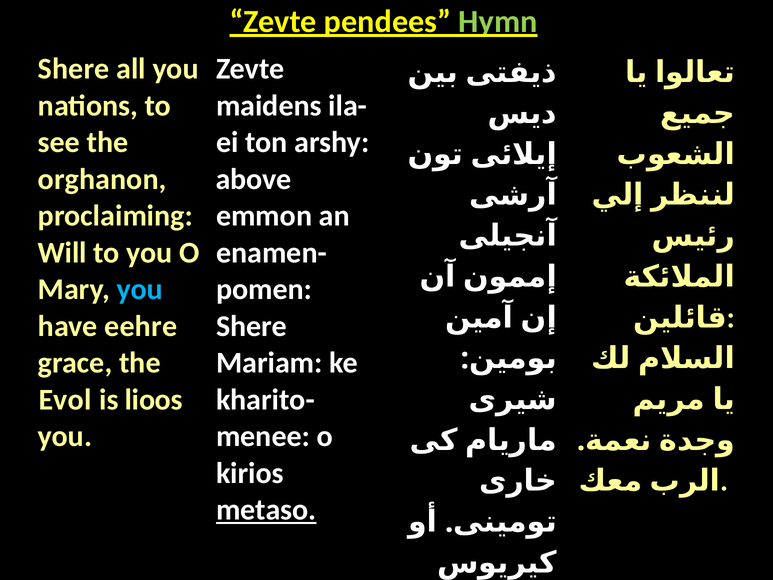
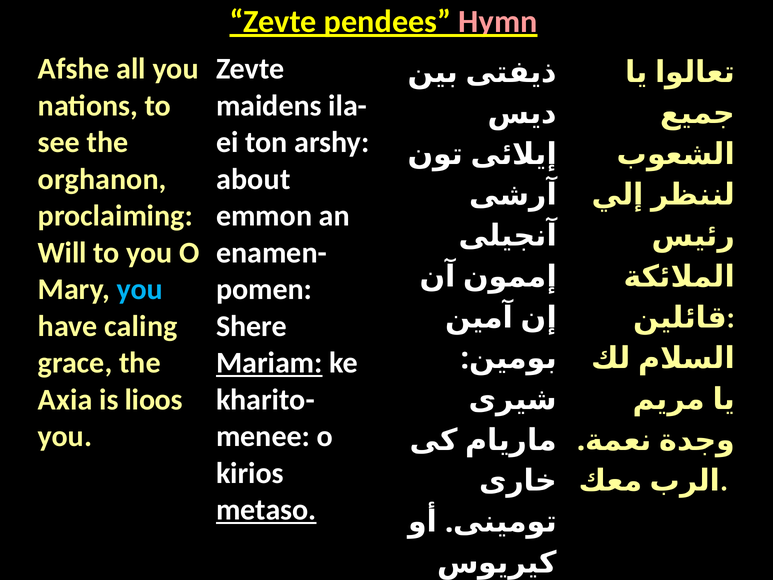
Hymn colour: light green -> pink
Shere at (74, 69): Shere -> Afshe
above: above -> about
eehre: eehre -> caling
Mariam underline: none -> present
Evol: Evol -> Axia
